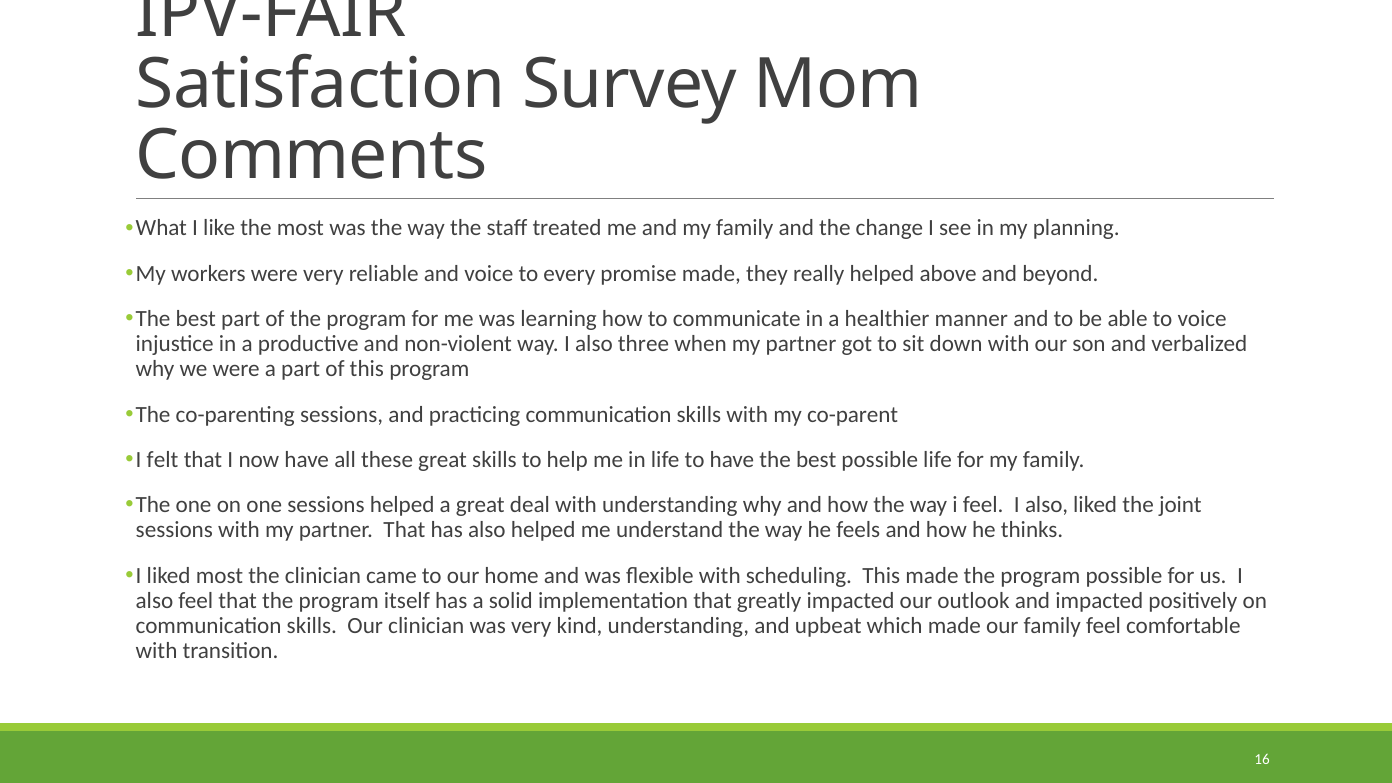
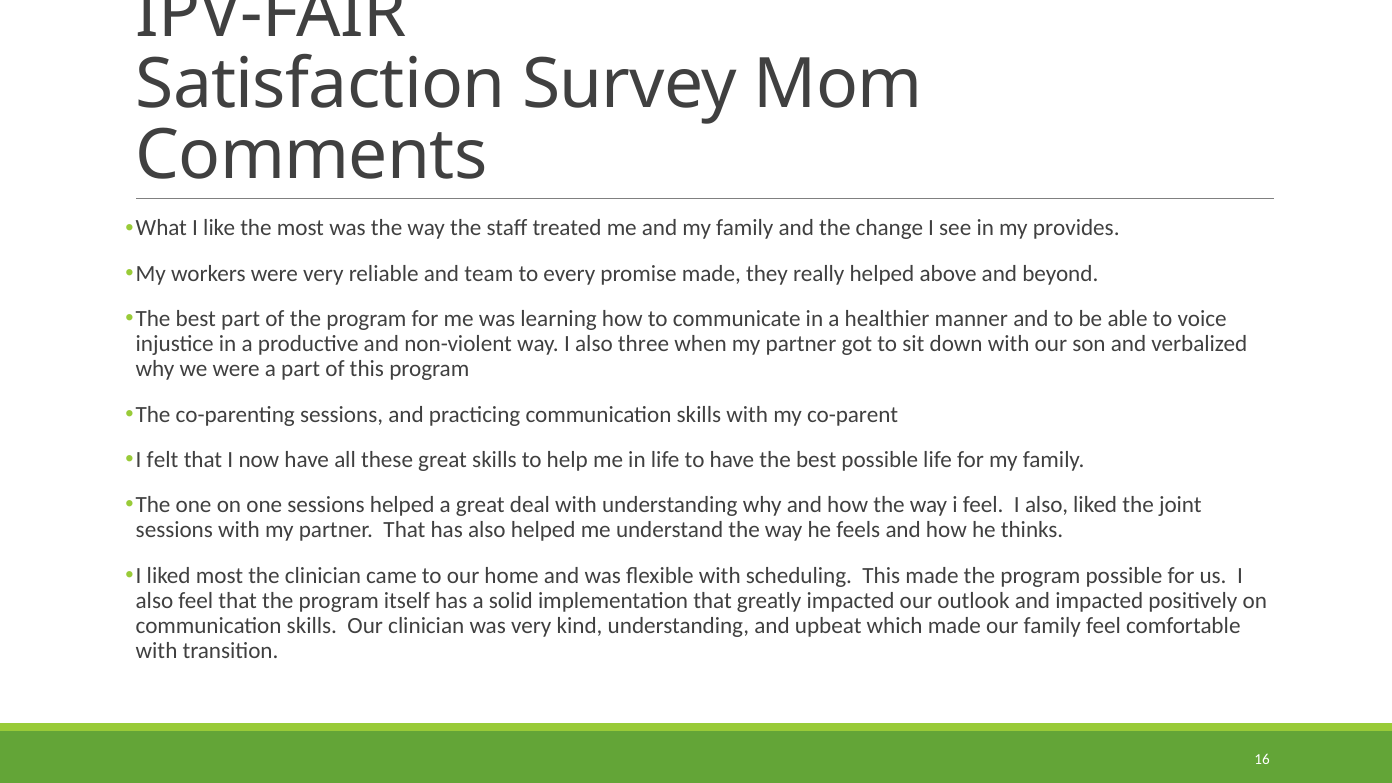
planning: planning -> provides
and voice: voice -> team
